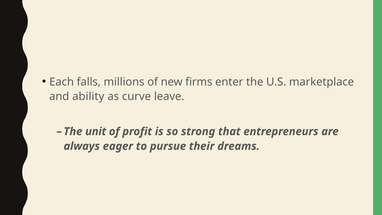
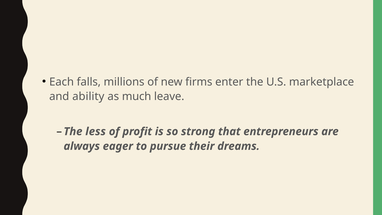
curve: curve -> much
unit: unit -> less
